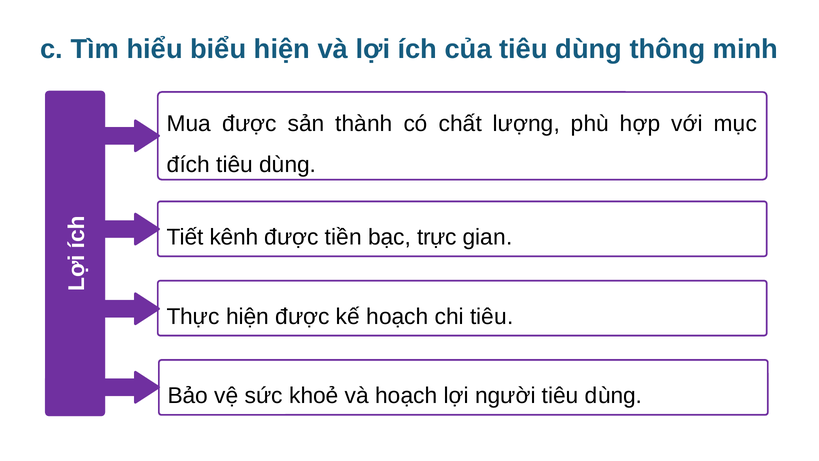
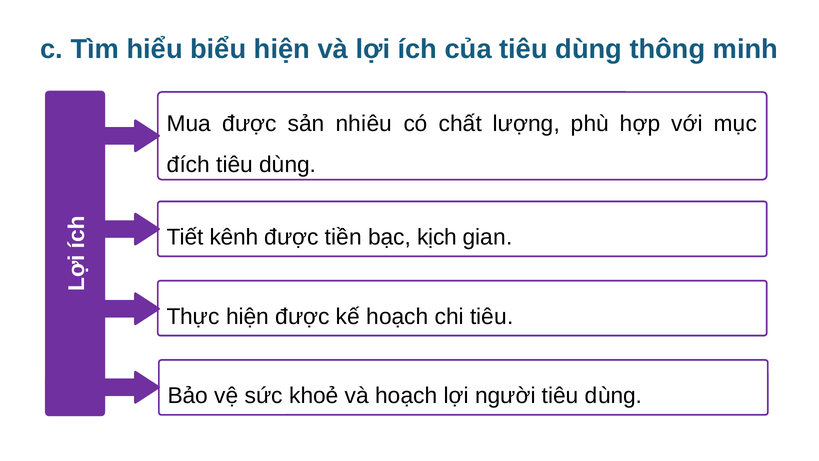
thành: thành -> nhiêu
trực: trực -> kịch
